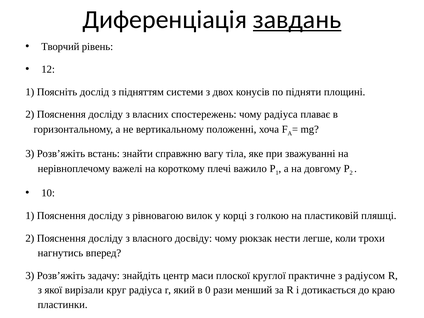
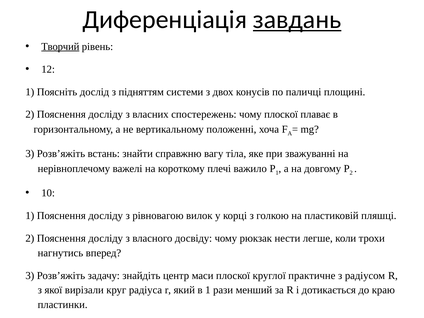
Творчий underline: none -> present
підняти: підняти -> паличці
чому радіуса: радіуса -> плоскої
в 0: 0 -> 1
